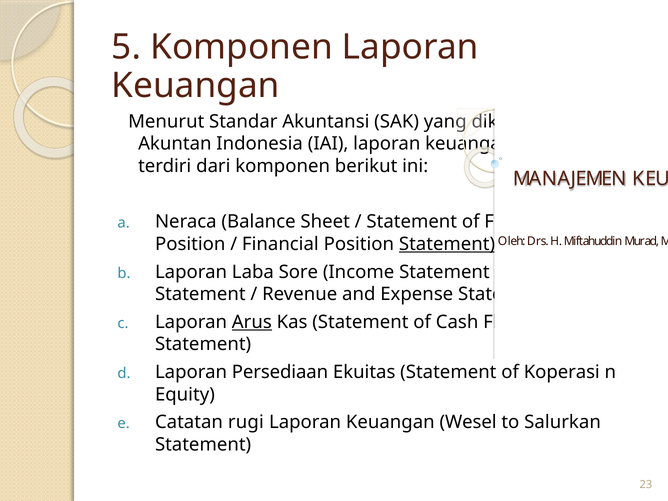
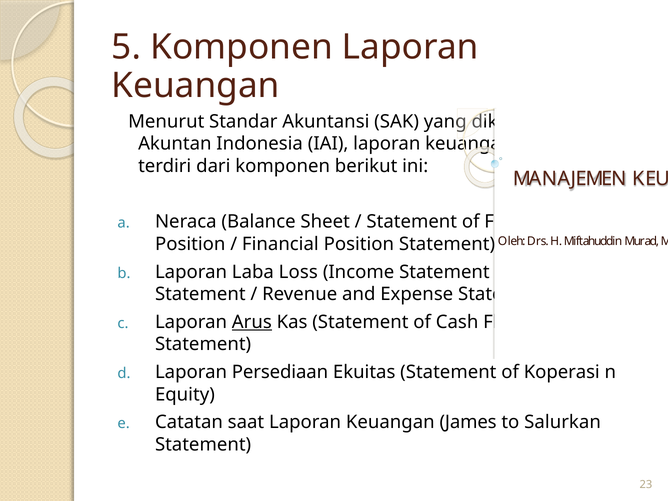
Statement at (447, 244) underline: present -> none
Laba Sore: Sore -> Loss
rugi: rugi -> saat
Wesel: Wesel -> James
